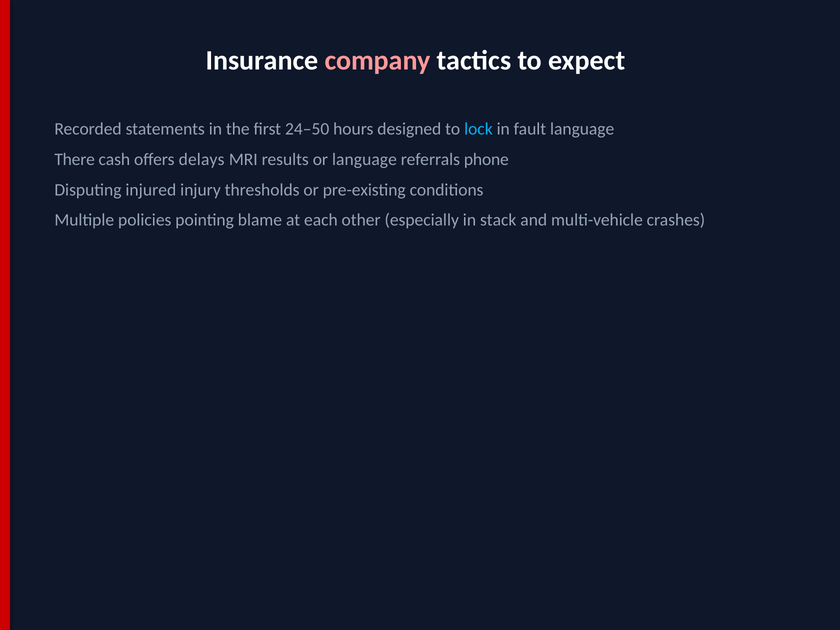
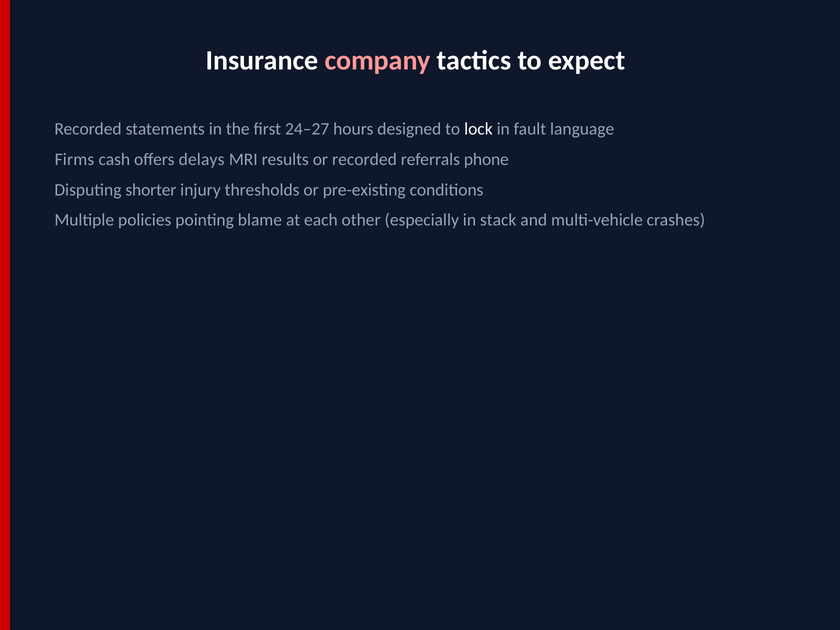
24–50: 24–50 -> 24–27
lock colour: light blue -> white
There: There -> Firms
or language: language -> recorded
injured: injured -> shorter
